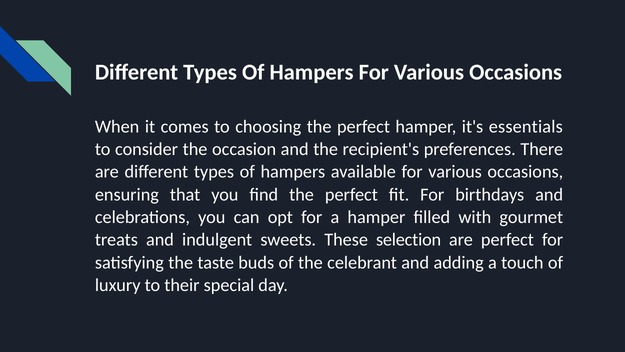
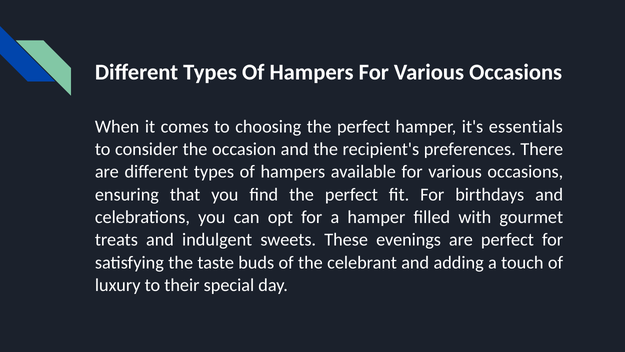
selection: selection -> evenings
